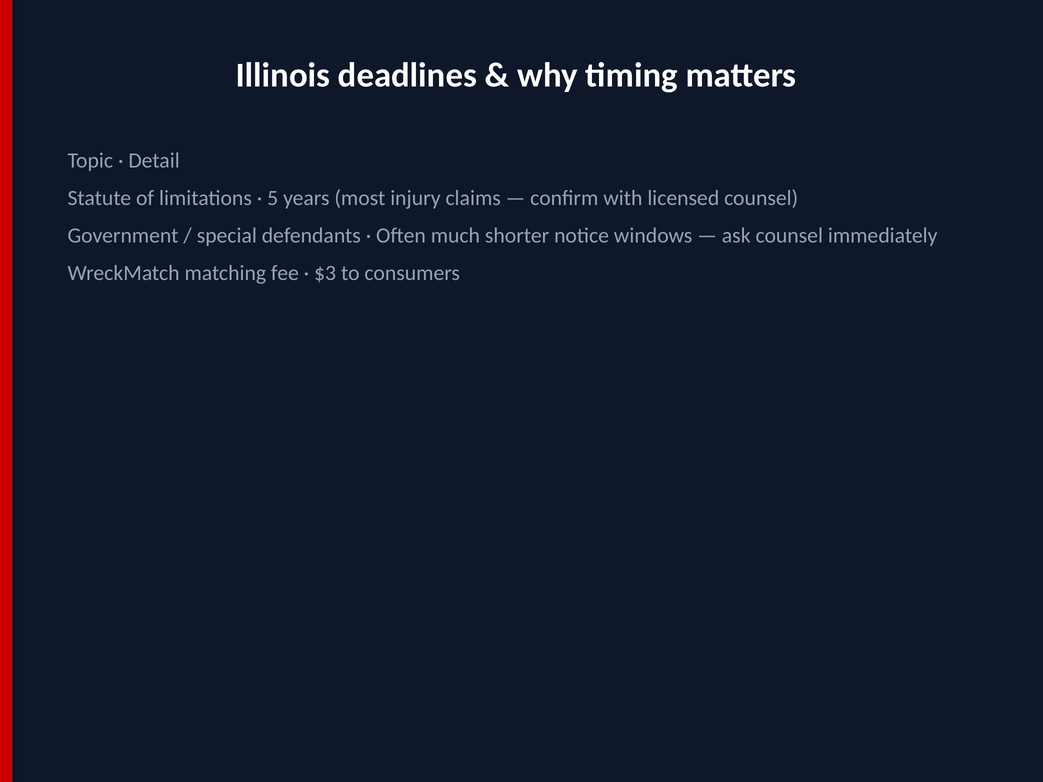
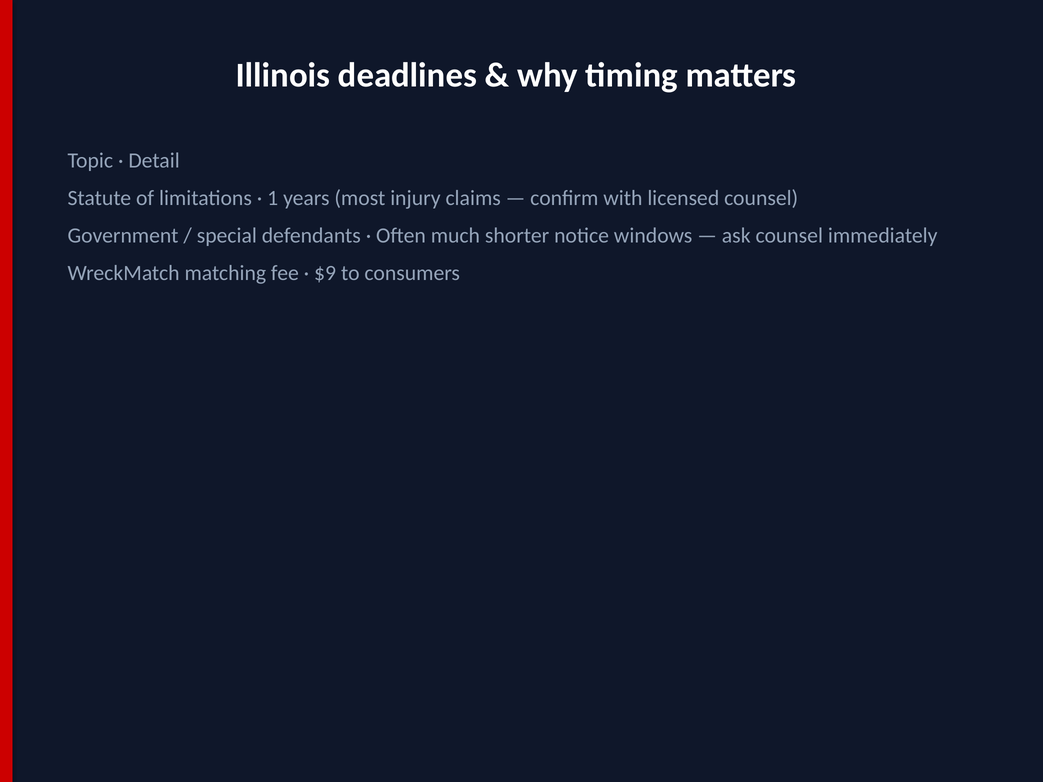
5: 5 -> 1
$3: $3 -> $9
